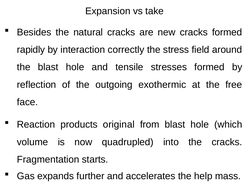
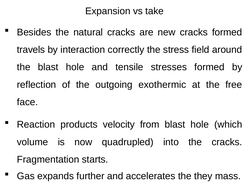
rapidly: rapidly -> travels
original: original -> velocity
help: help -> they
